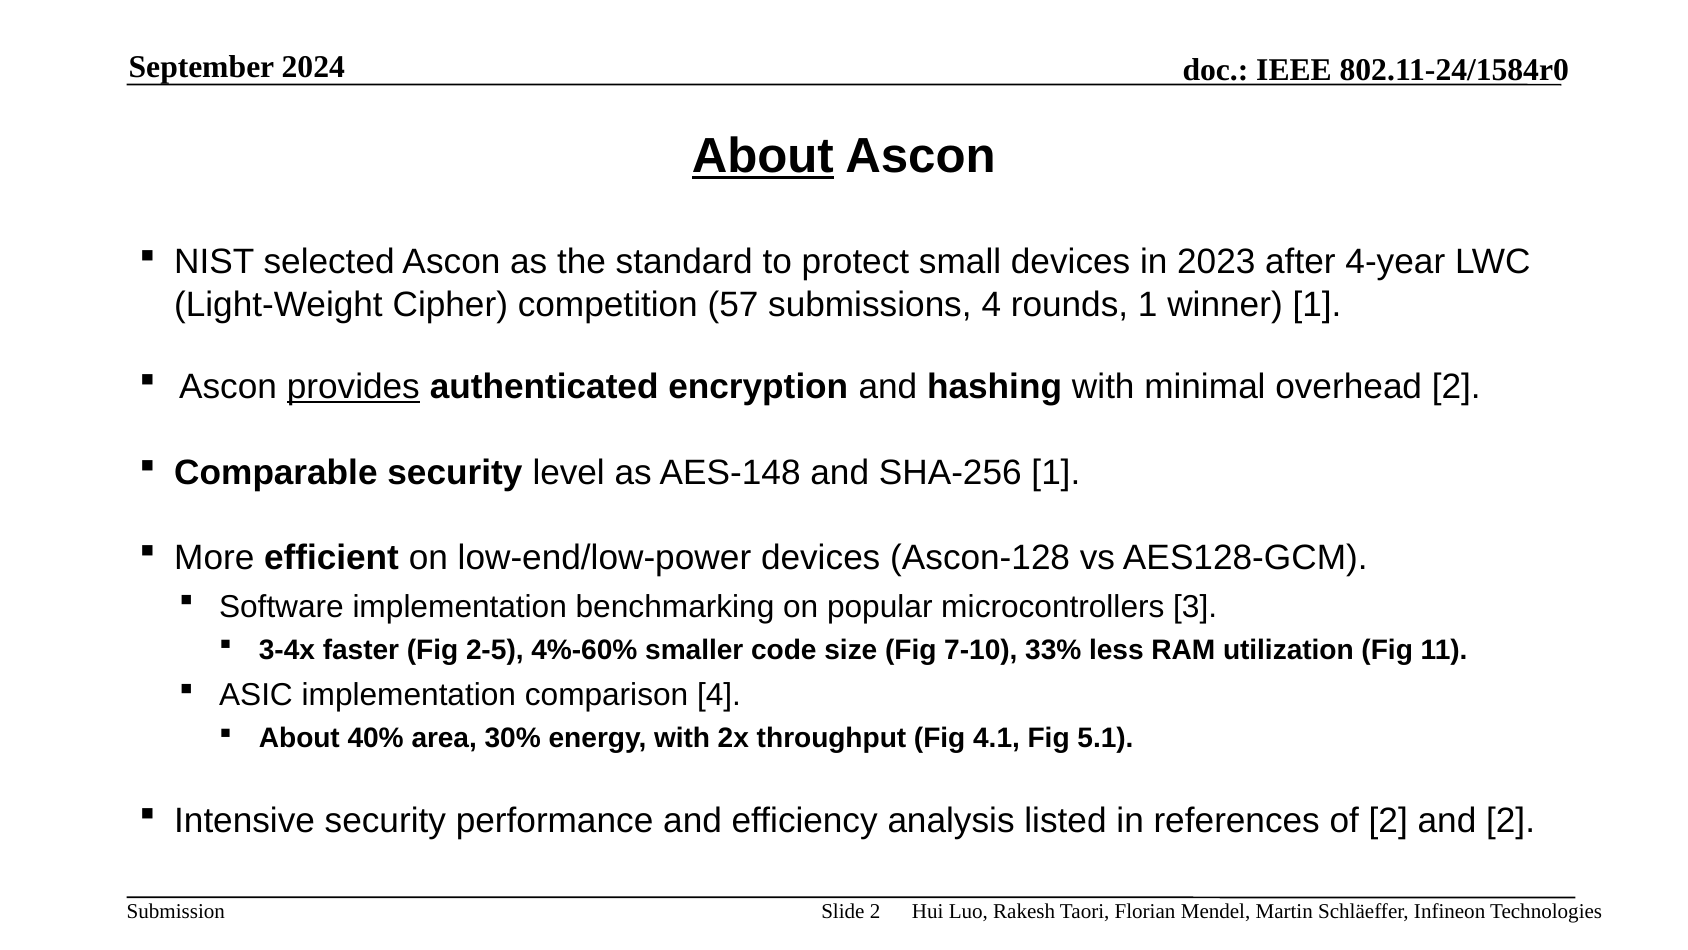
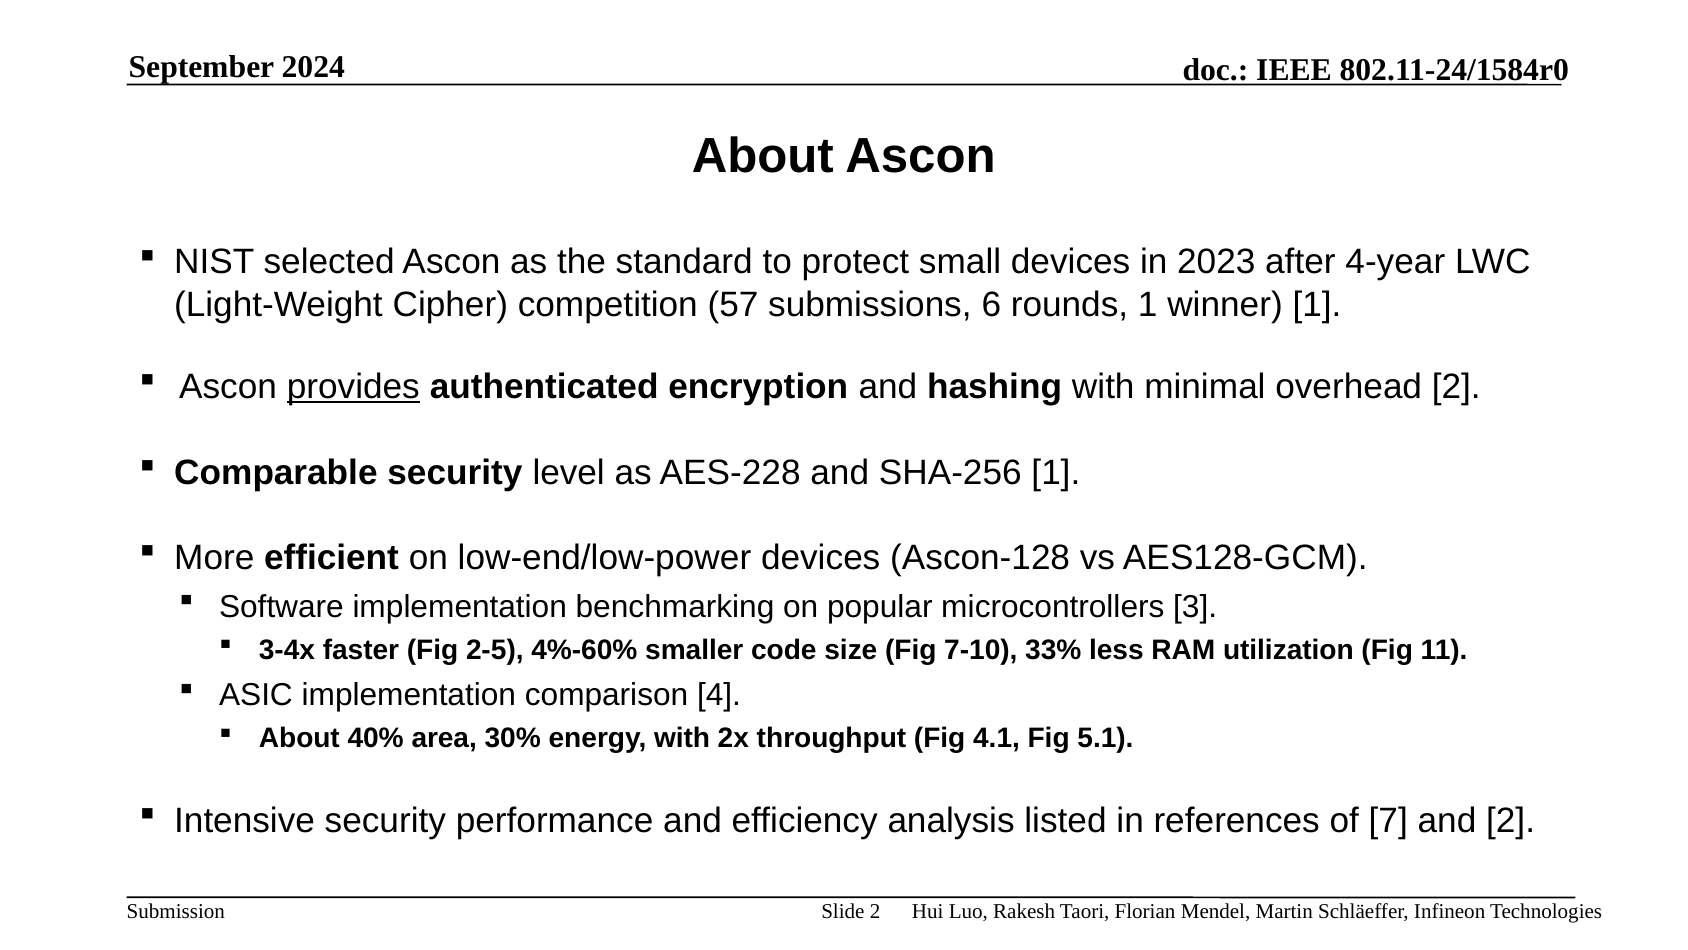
About at (763, 156) underline: present -> none
submissions 4: 4 -> 6
AES-148: AES-148 -> AES-228
of 2: 2 -> 7
